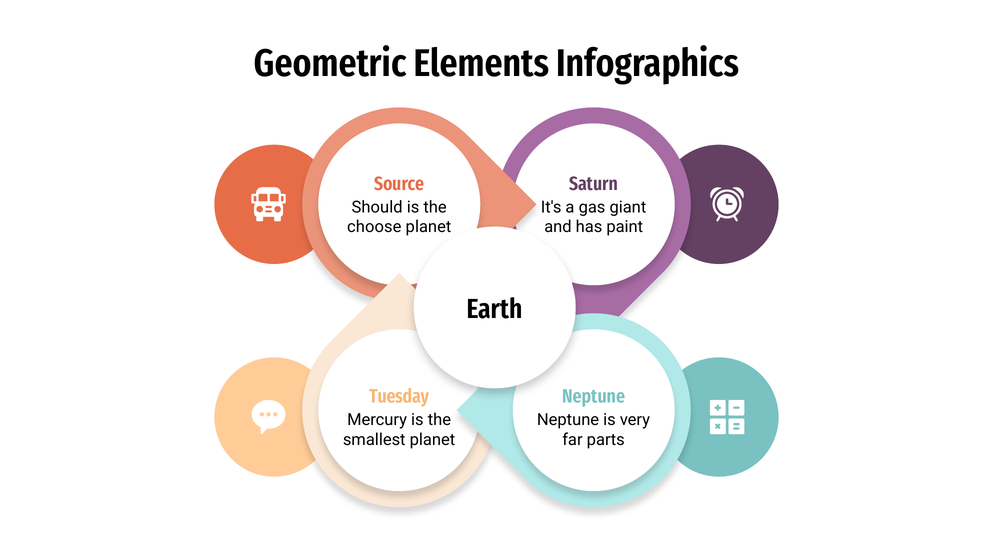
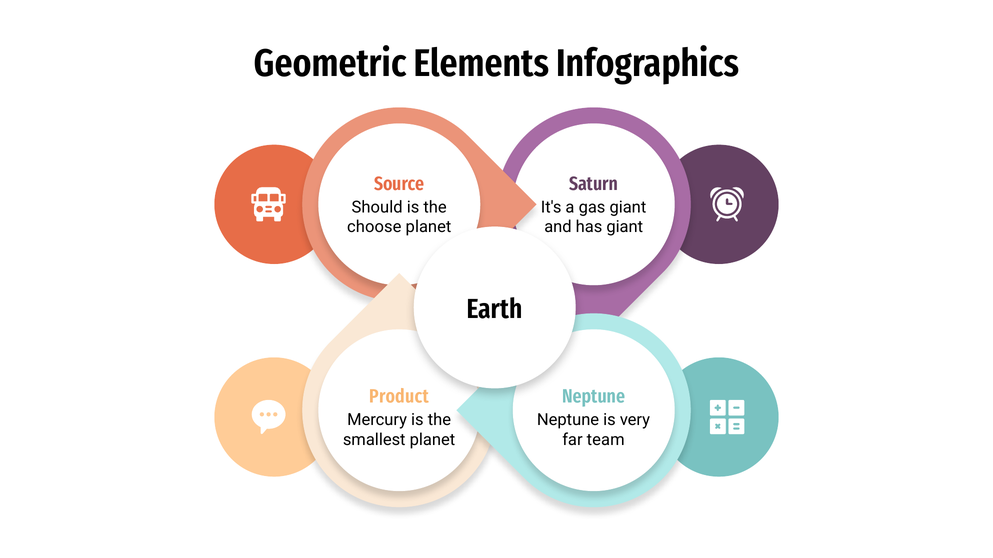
has paint: paint -> giant
Tuesday: Tuesday -> Product
parts: parts -> team
